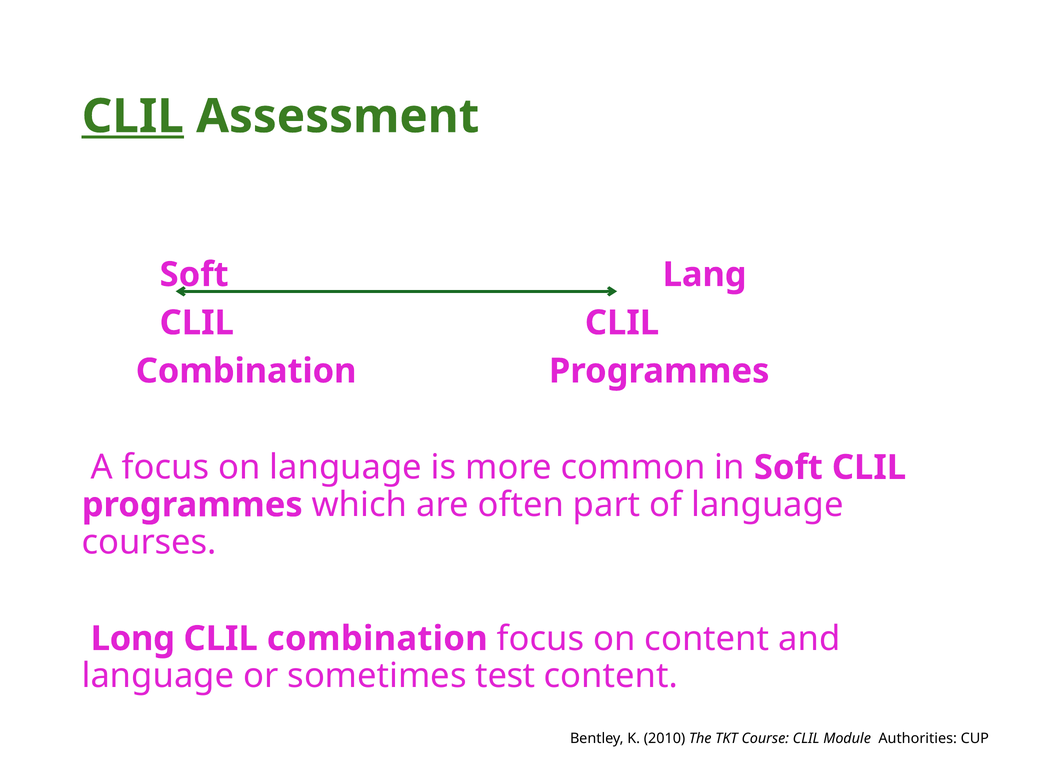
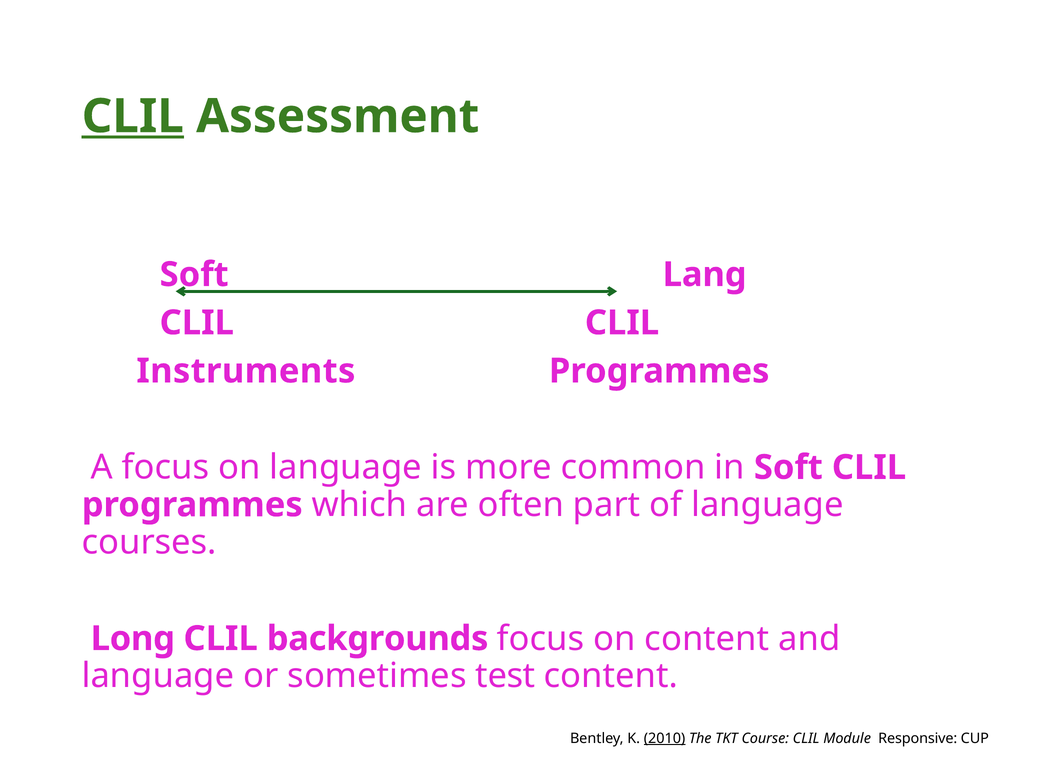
Combination at (246, 371): Combination -> Instruments
combination at (377, 638): combination -> backgrounds
2010 underline: none -> present
Authorities: Authorities -> Responsive
